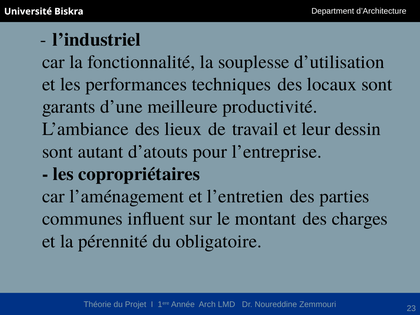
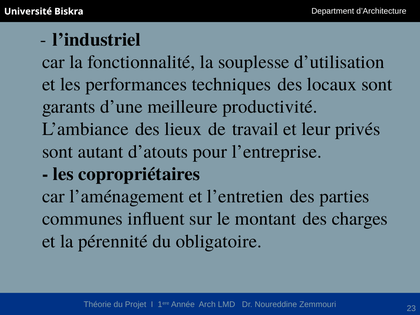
dessin: dessin -> privés
